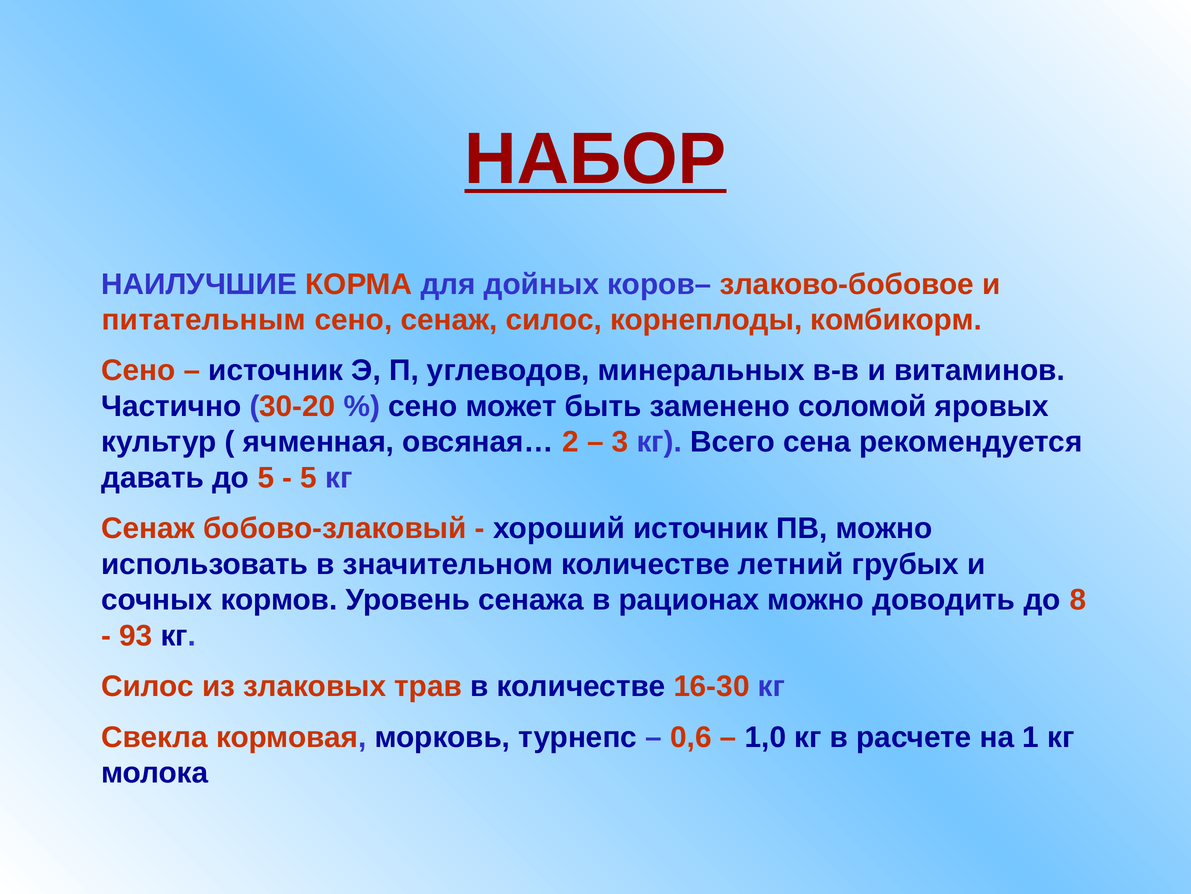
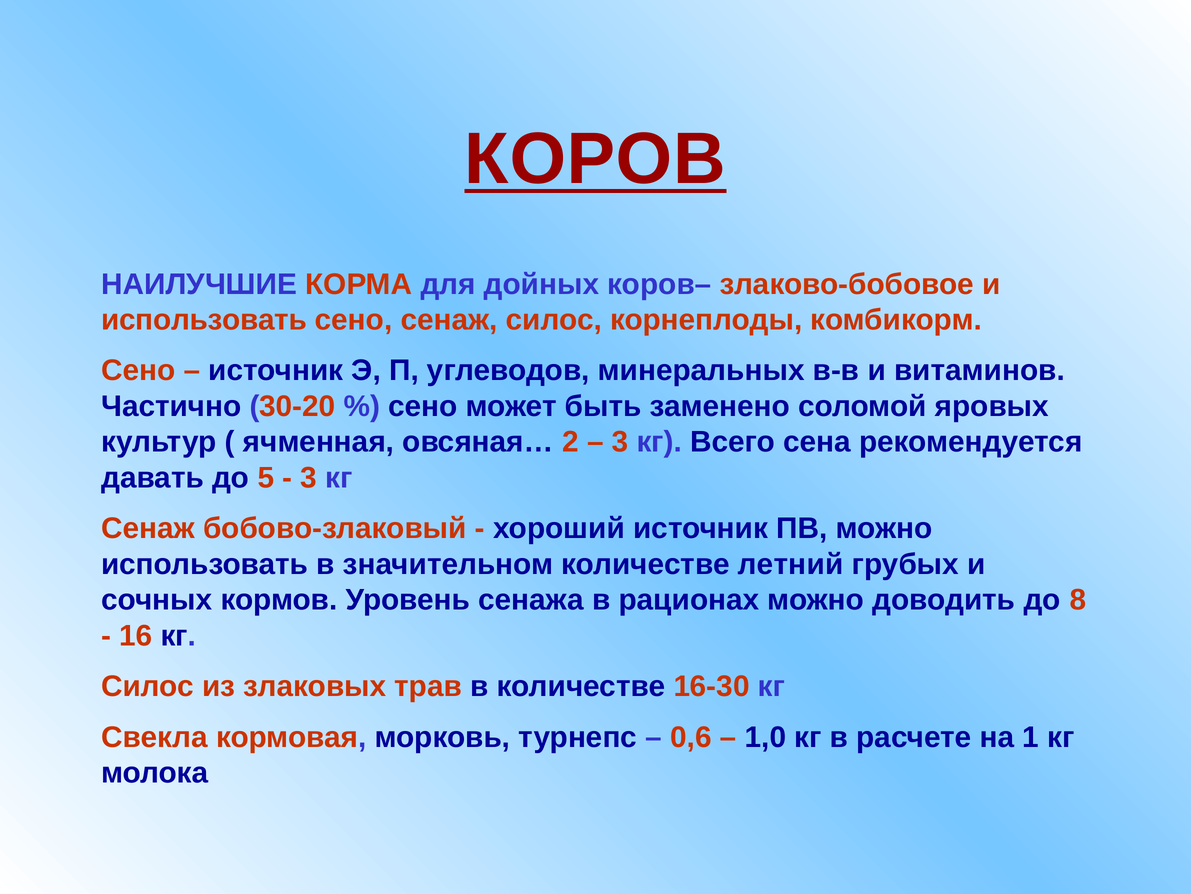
НАБОР: НАБОР -> КОРОВ
питательным at (204, 320): питательным -> использовать
5 at (309, 478): 5 -> 3
93: 93 -> 16
